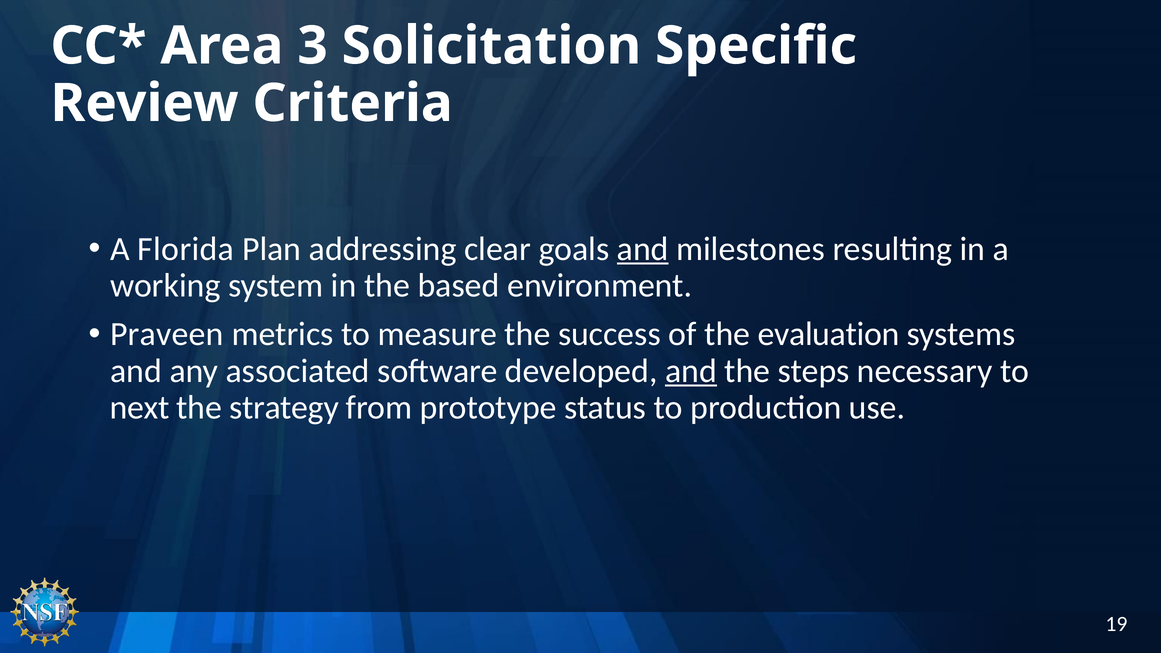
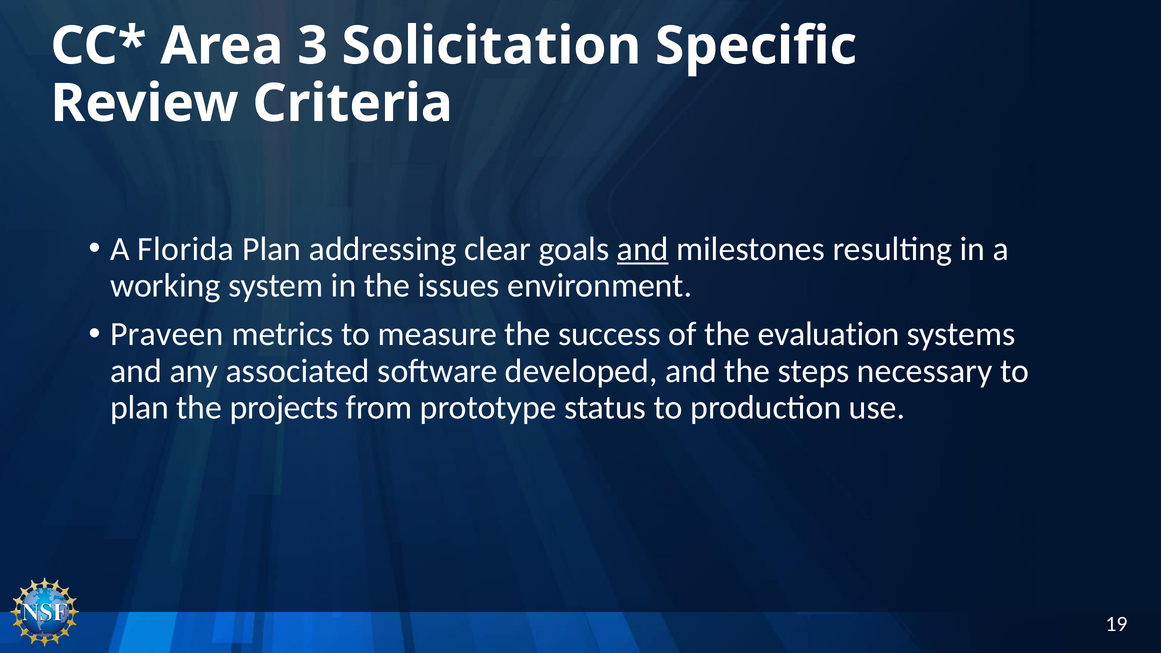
based: based -> issues
and at (691, 371) underline: present -> none
next at (140, 407): next -> plan
strategy: strategy -> projects
